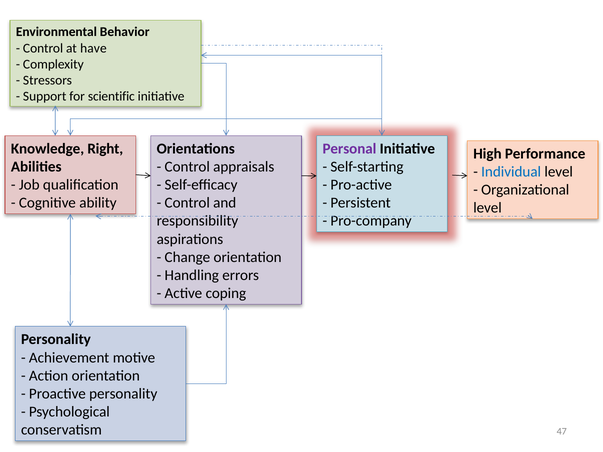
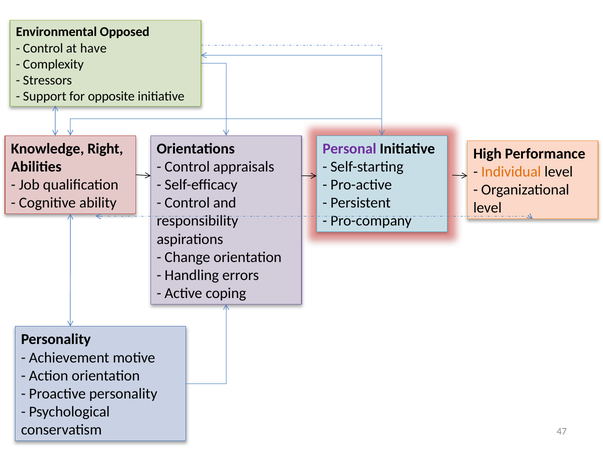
Behavior: Behavior -> Opposed
scientific: scientific -> opposite
Individual colour: blue -> orange
